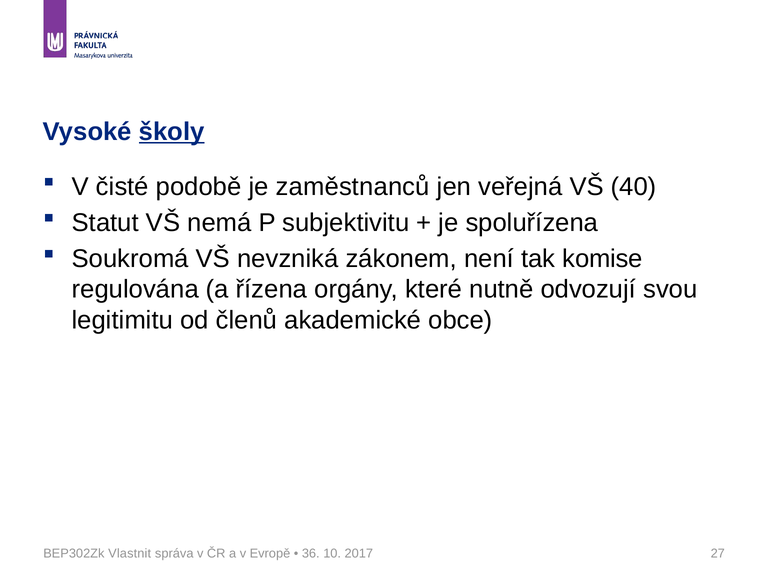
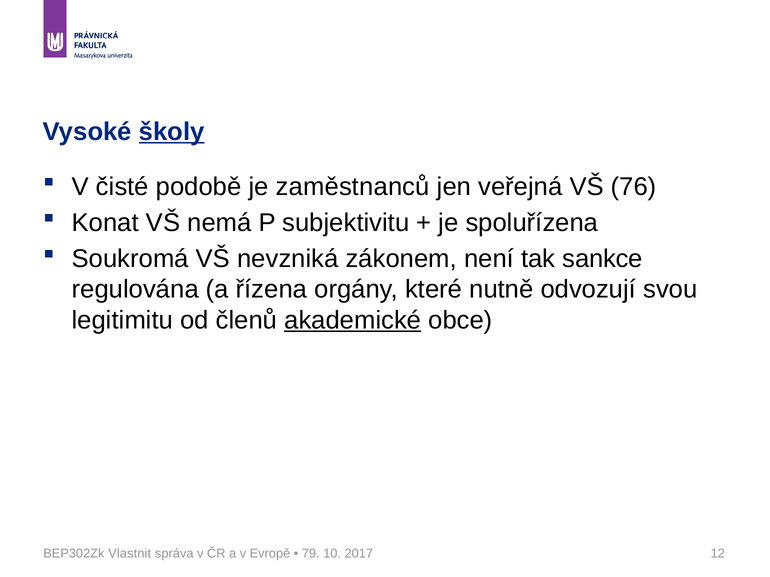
40: 40 -> 76
Statut: Statut -> Konat
komise: komise -> sankce
akademické underline: none -> present
36: 36 -> 79
27: 27 -> 12
